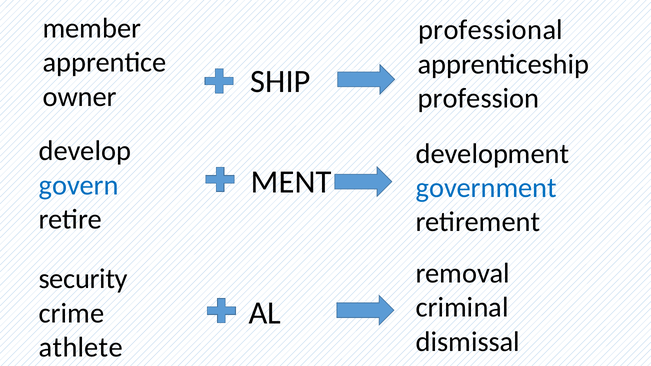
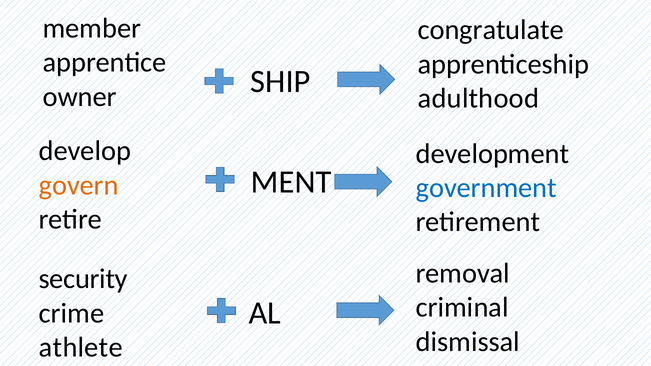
professional: professional -> congratulate
profession: profession -> adulthood
govern colour: blue -> orange
